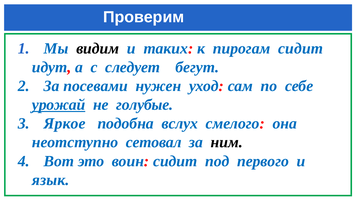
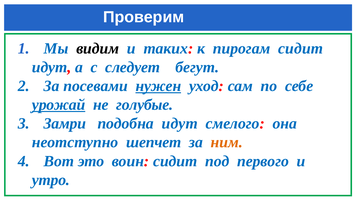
нужен underline: none -> present
Яркое: Яркое -> Замри
подобна вслух: вслух -> идут
сетовал: сетовал -> шепчет
ним colour: black -> orange
язык: язык -> утро
